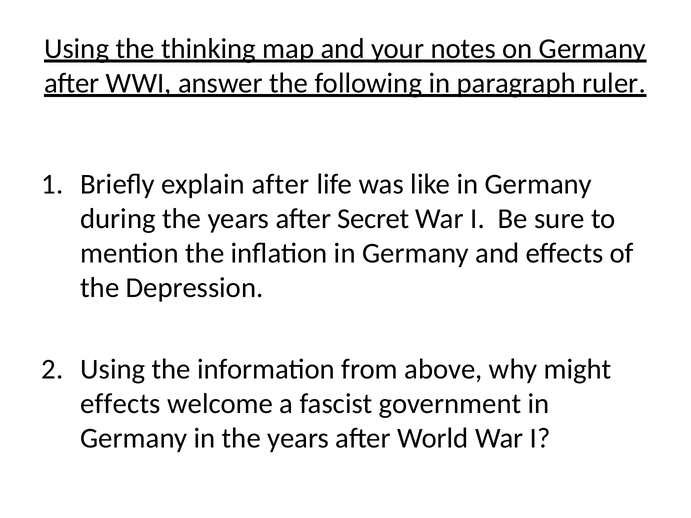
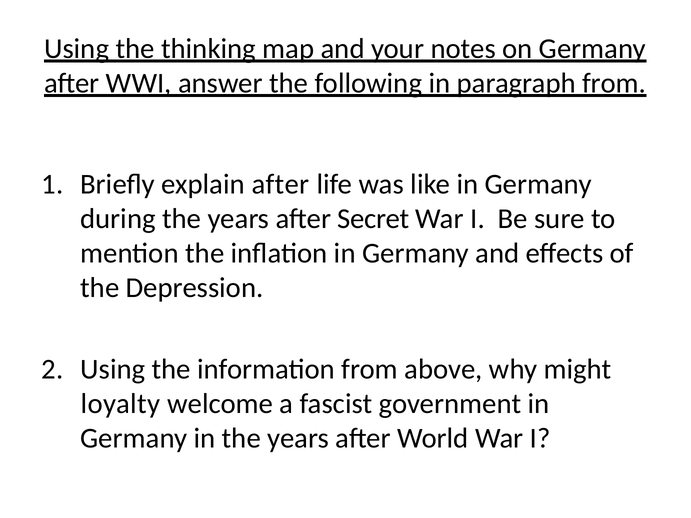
paragraph ruler: ruler -> from
effects at (121, 404): effects -> loyalty
